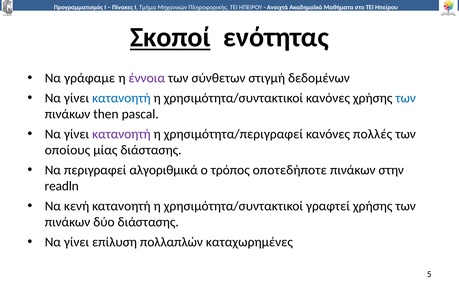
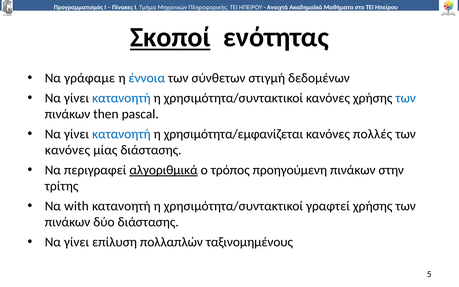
έννοια colour: purple -> blue
κατανοητή at (121, 134) colour: purple -> blue
χρησιμότητα/περιγραφεί: χρησιμότητα/περιγραφεί -> χρησιμότητα/εμφανίζεται
οποίους at (67, 150): οποίους -> κανόνες
αλγοριθμικά underline: none -> present
οποτεδήποτε: οποτεδήποτε -> προηγούμενη
readln: readln -> τρίτης
κενή: κενή -> with
καταχωρημένες: καταχωρημένες -> ταξινομημένους
